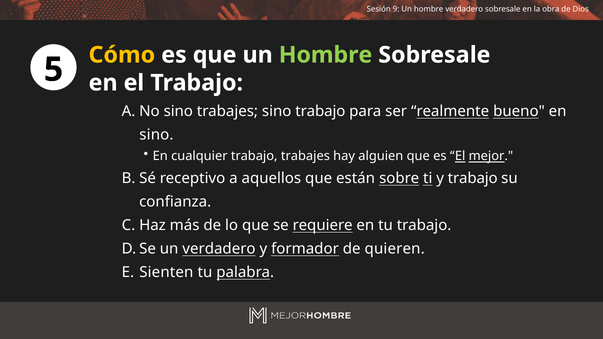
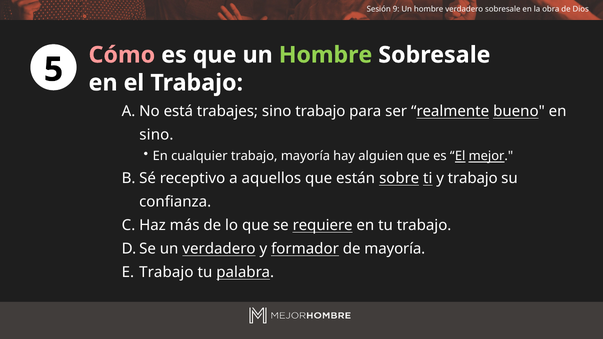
Cómo colour: yellow -> pink
sino at (178, 111): sino -> está
trabajo trabajes: trabajes -> mayoría
de quieren: quieren -> mayoría
Sienten at (166, 273): Sienten -> Trabajo
